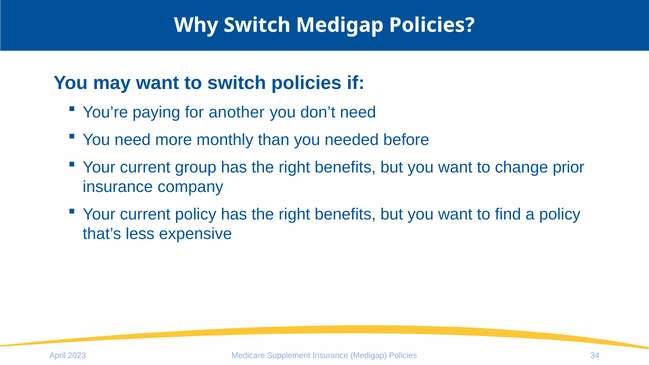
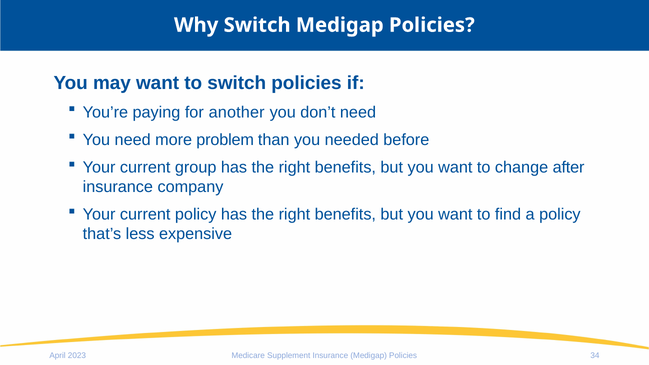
monthly: monthly -> problem
prior: prior -> after
